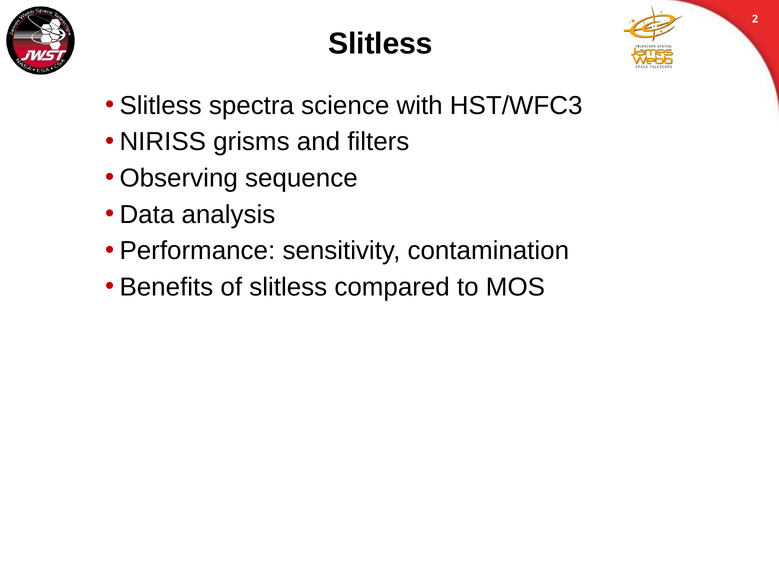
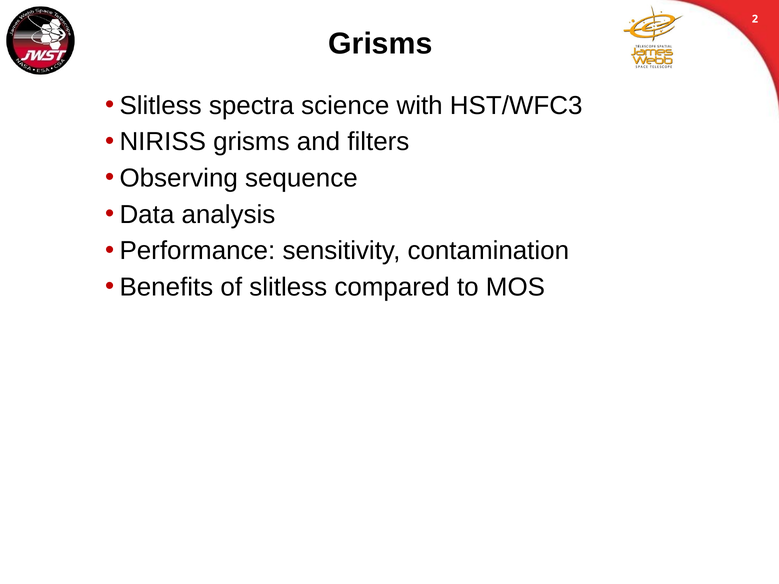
Slitless at (380, 44): Slitless -> Grisms
